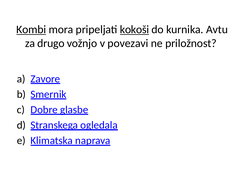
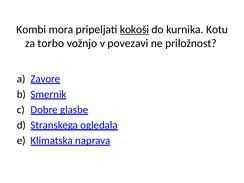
Kombi underline: present -> none
Avtu: Avtu -> Kotu
drugo: drugo -> torbo
